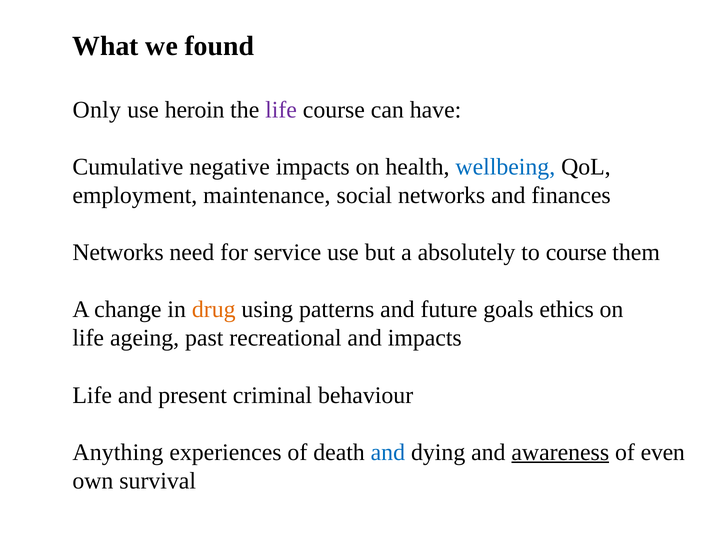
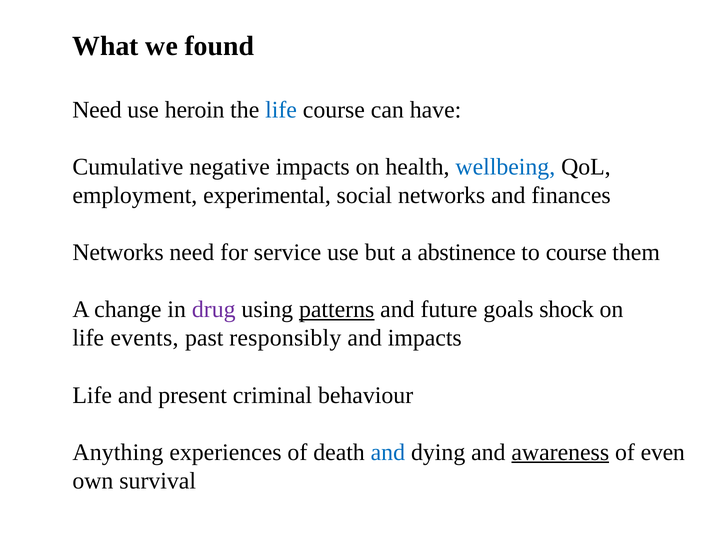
Only at (97, 110): Only -> Need
life at (281, 110) colour: purple -> blue
maintenance: maintenance -> experimental
absolutely: absolutely -> abstinence
drug colour: orange -> purple
patterns underline: none -> present
ethics: ethics -> shock
ageing: ageing -> events
recreational: recreational -> responsibly
